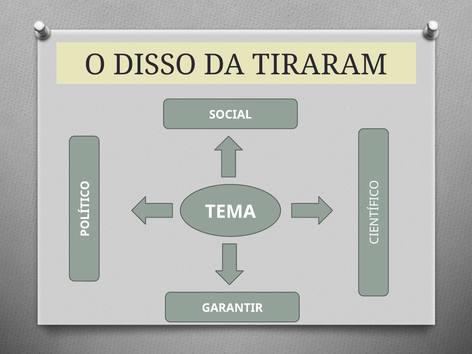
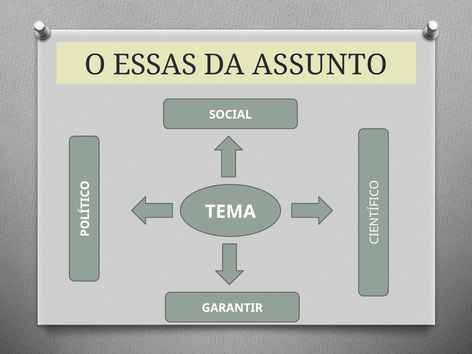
DISSO: DISSO -> ESSAS
TIRARAM: TIRARAM -> ASSUNTO
